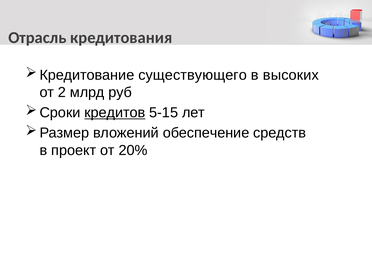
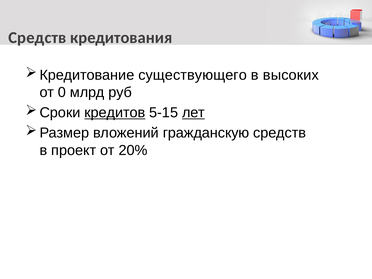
Отрасль at (37, 38): Отрасль -> Средств
2: 2 -> 0
лет underline: none -> present
обеспечение: обеспечение -> гражданскую
